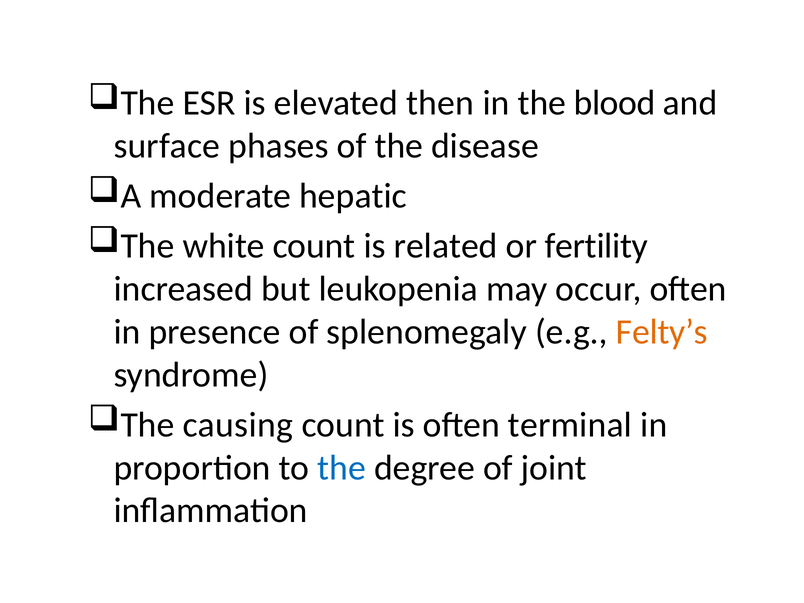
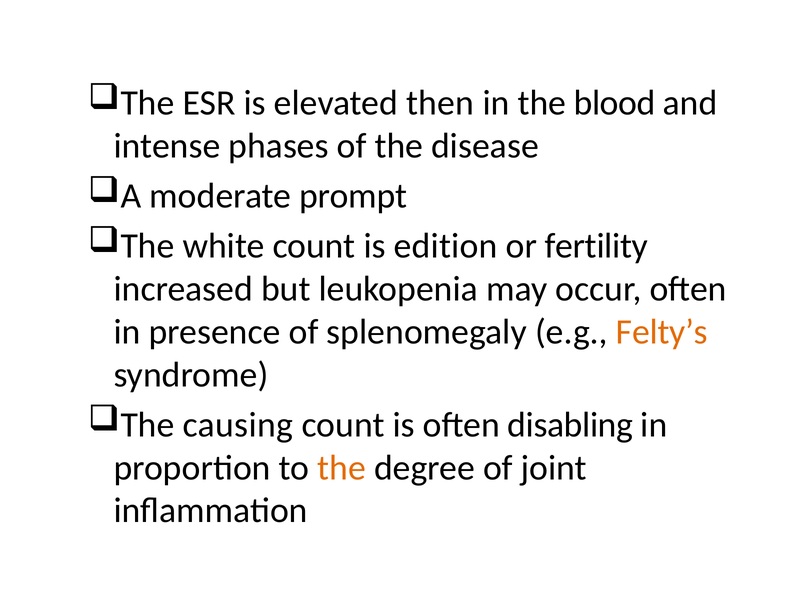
surface: surface -> intense
hepatic: hepatic -> prompt
related: related -> edition
terminal: terminal -> disabling
the at (342, 468) colour: blue -> orange
